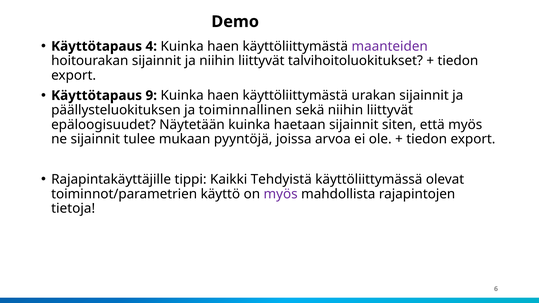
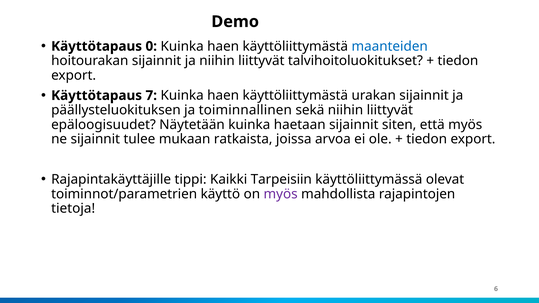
4: 4 -> 0
maanteiden colour: purple -> blue
9: 9 -> 7
pyyntöjä: pyyntöjä -> ratkaista
Tehdyistä: Tehdyistä -> Tarpeisiin
